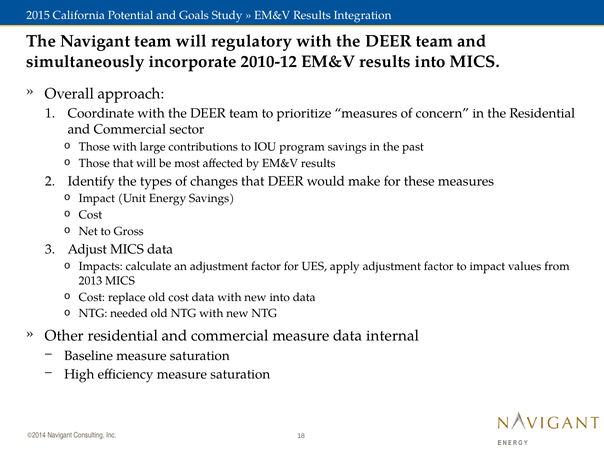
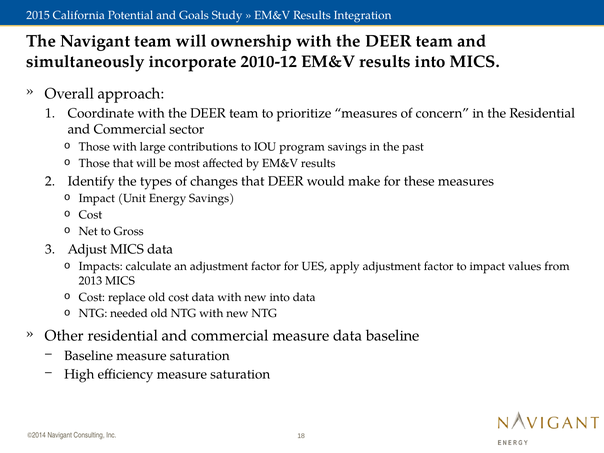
regulatory: regulatory -> ownership
data internal: internal -> baseline
